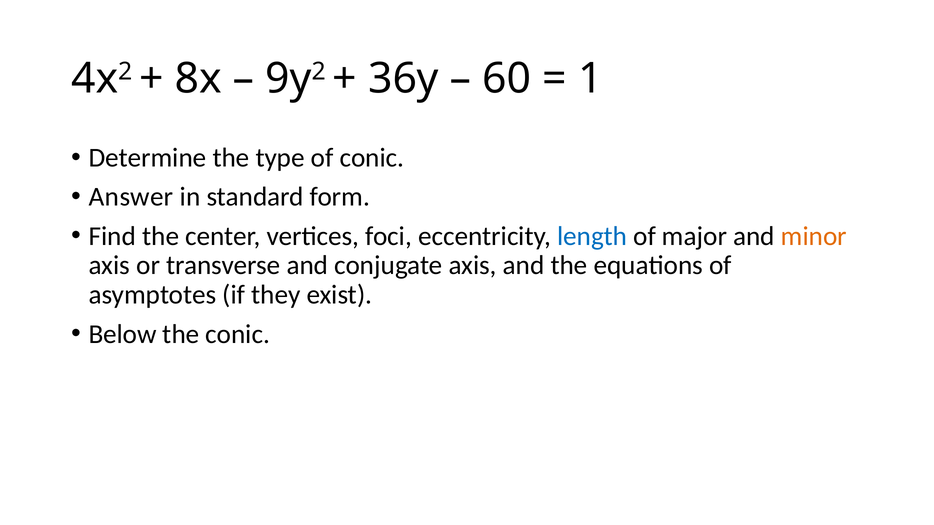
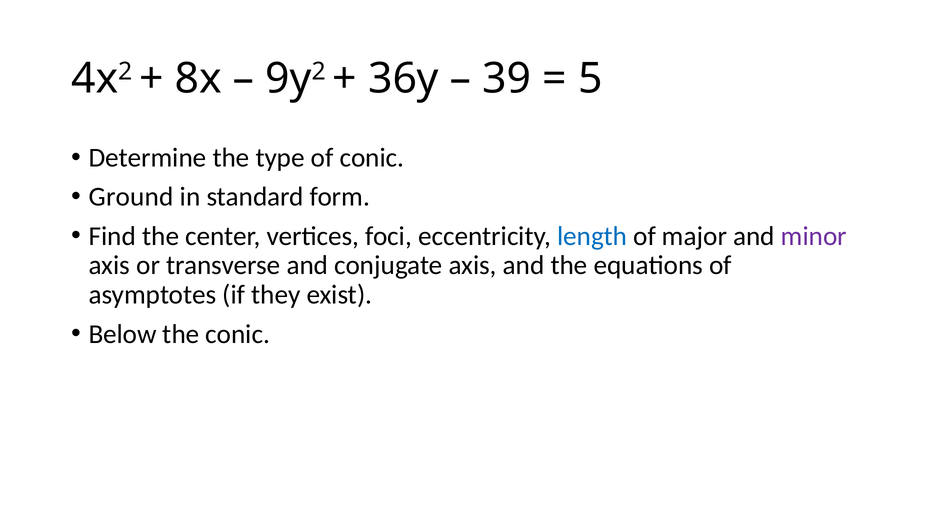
60: 60 -> 39
1: 1 -> 5
Answer: Answer -> Ground
minor colour: orange -> purple
